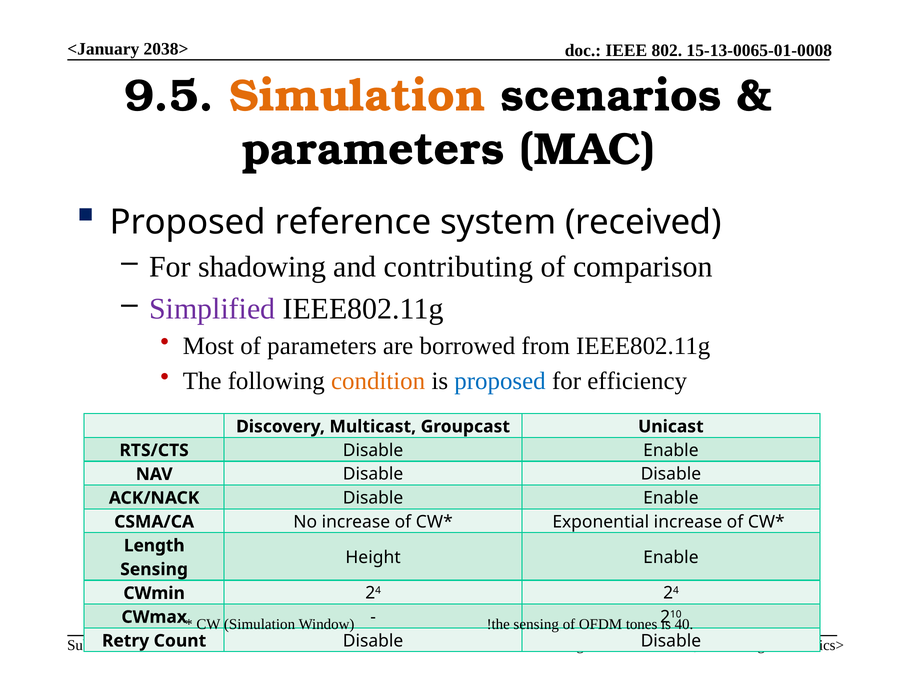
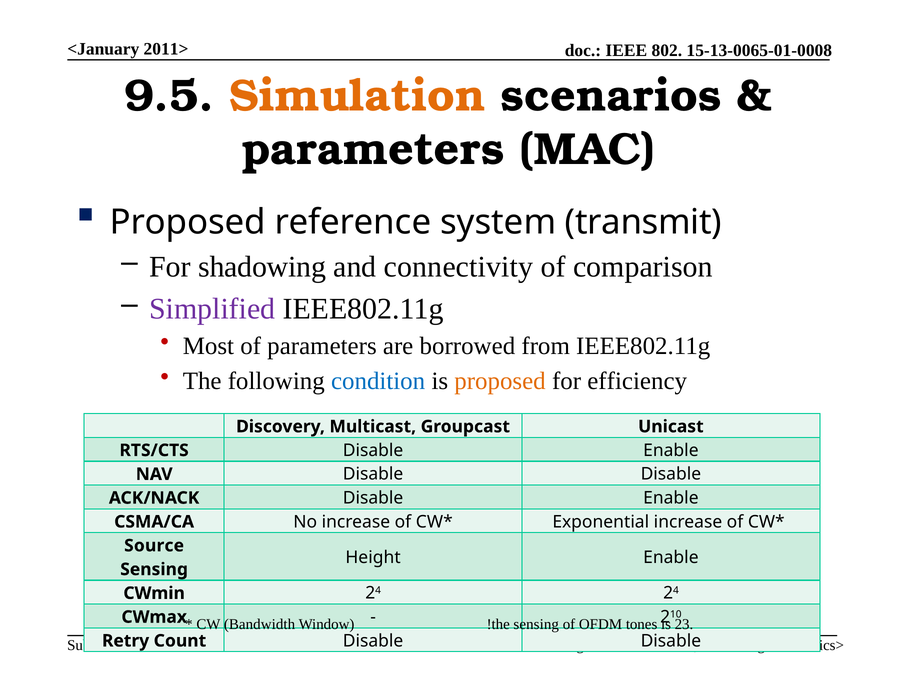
2038>: 2038> -> 2011>
received: received -> transmit
contributing: contributing -> connectivity
condition colour: orange -> blue
proposed at (500, 381) colour: blue -> orange
Length: Length -> Source
CW Simulation: Simulation -> Bandwidth
40: 40 -> 23
